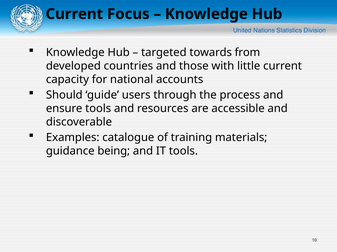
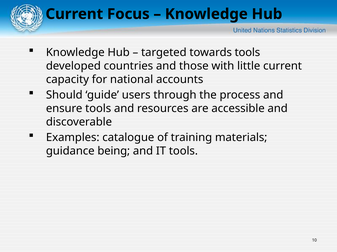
towards from: from -> tools
